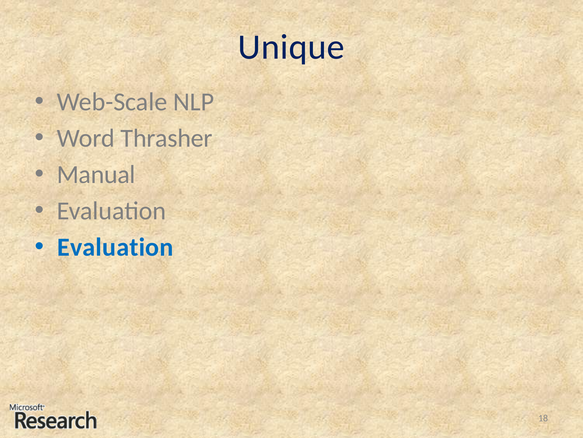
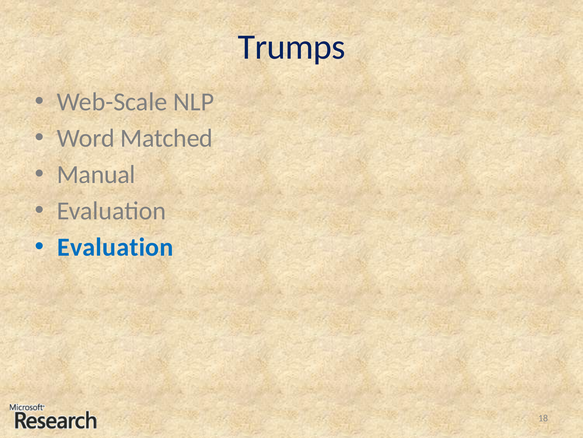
Unique: Unique -> Trumps
Thrasher: Thrasher -> Matched
